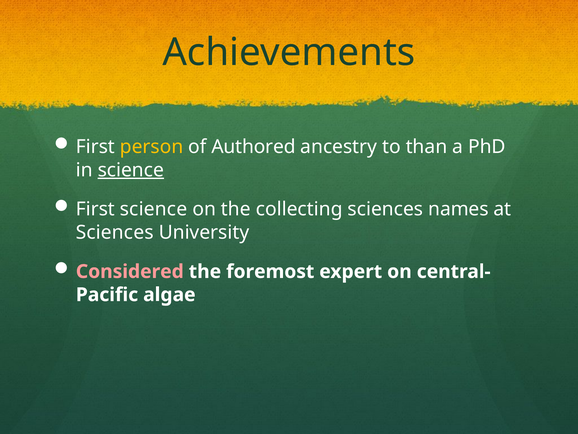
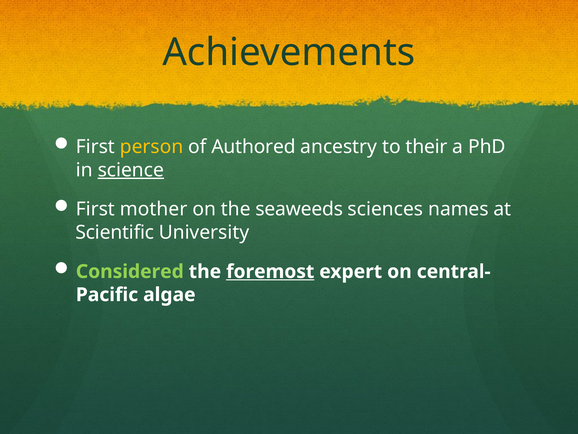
than: than -> their
First science: science -> mother
collecting: collecting -> seaweeds
Sciences at (115, 232): Sciences -> Scientific
Considered colour: pink -> light green
foremost underline: none -> present
